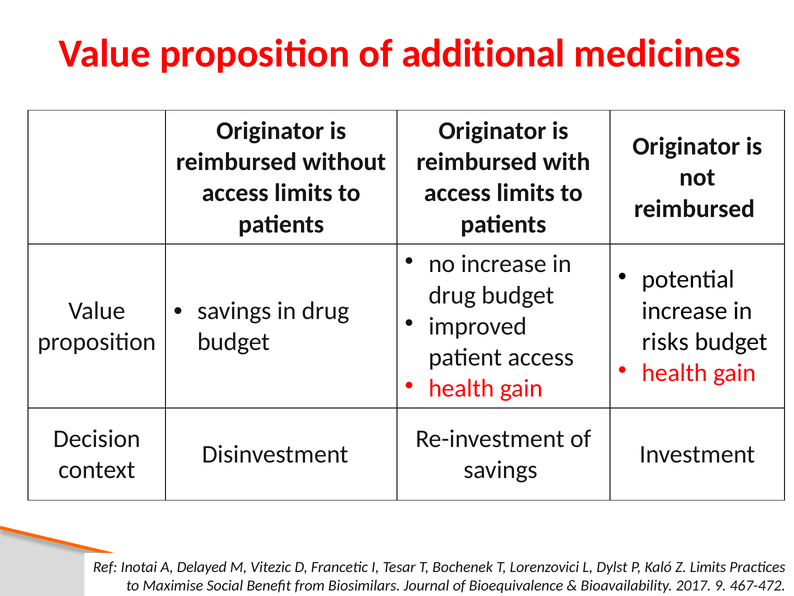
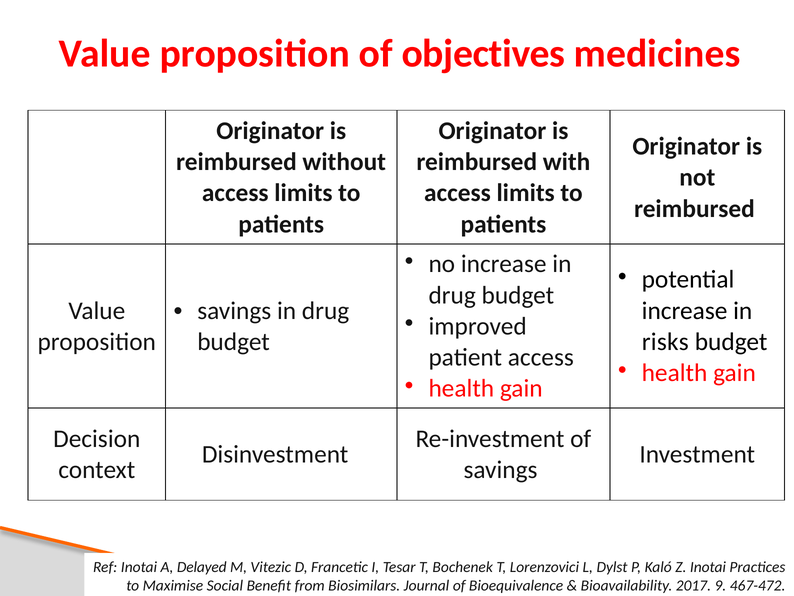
additional: additional -> objectives
Z Limits: Limits -> Inotai
